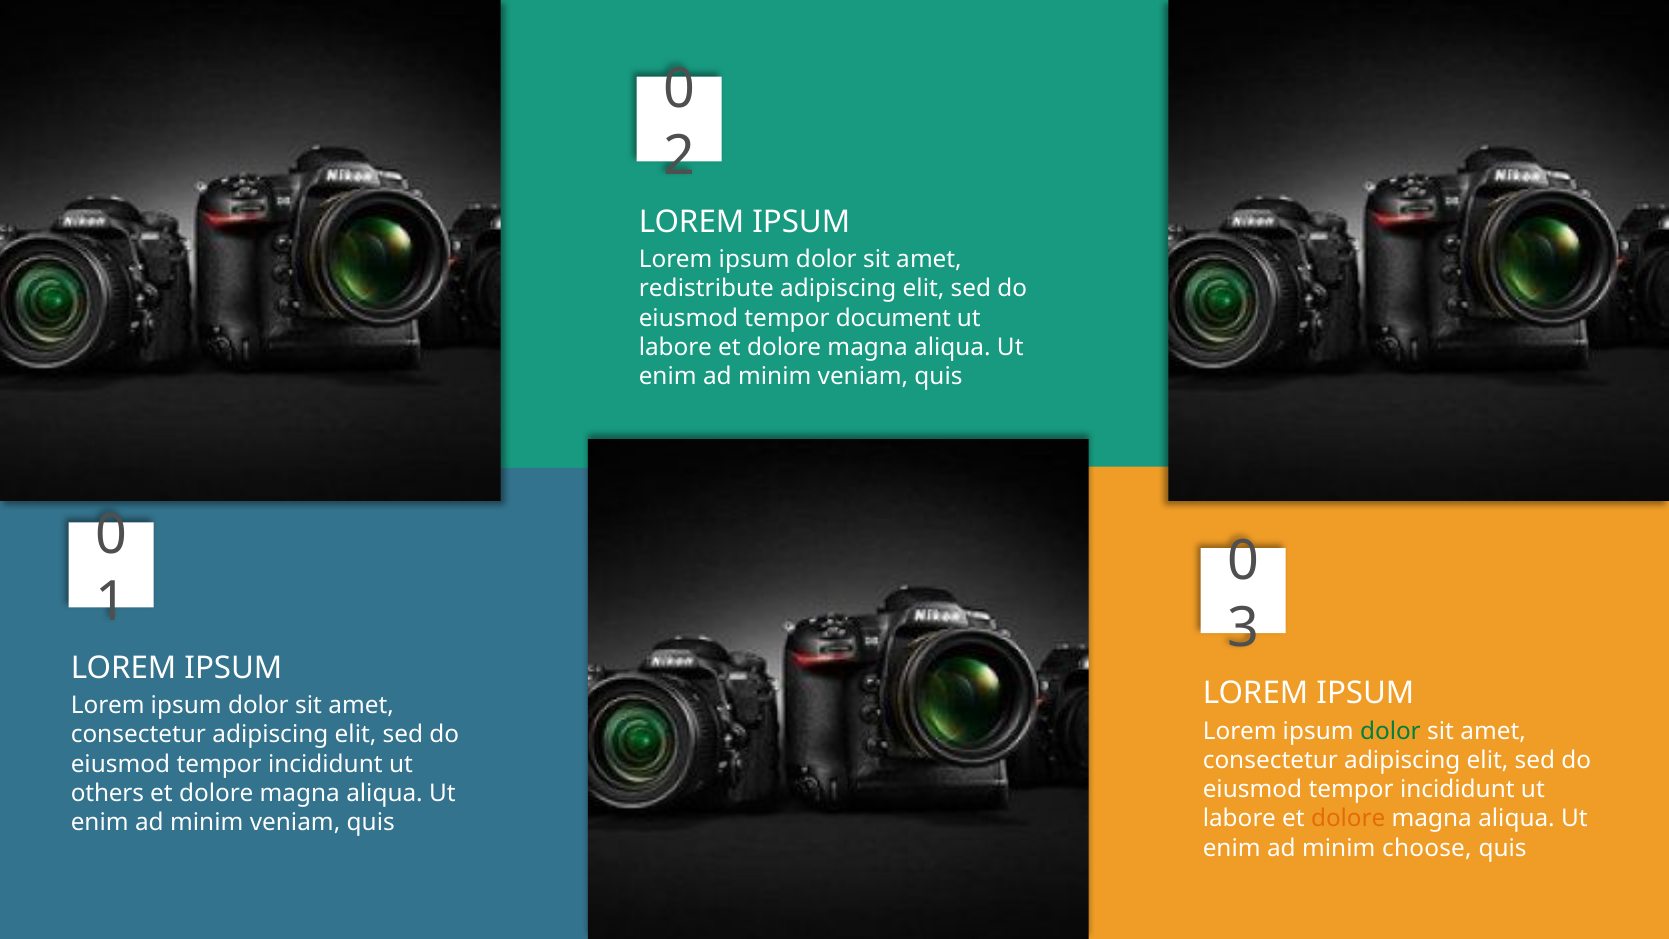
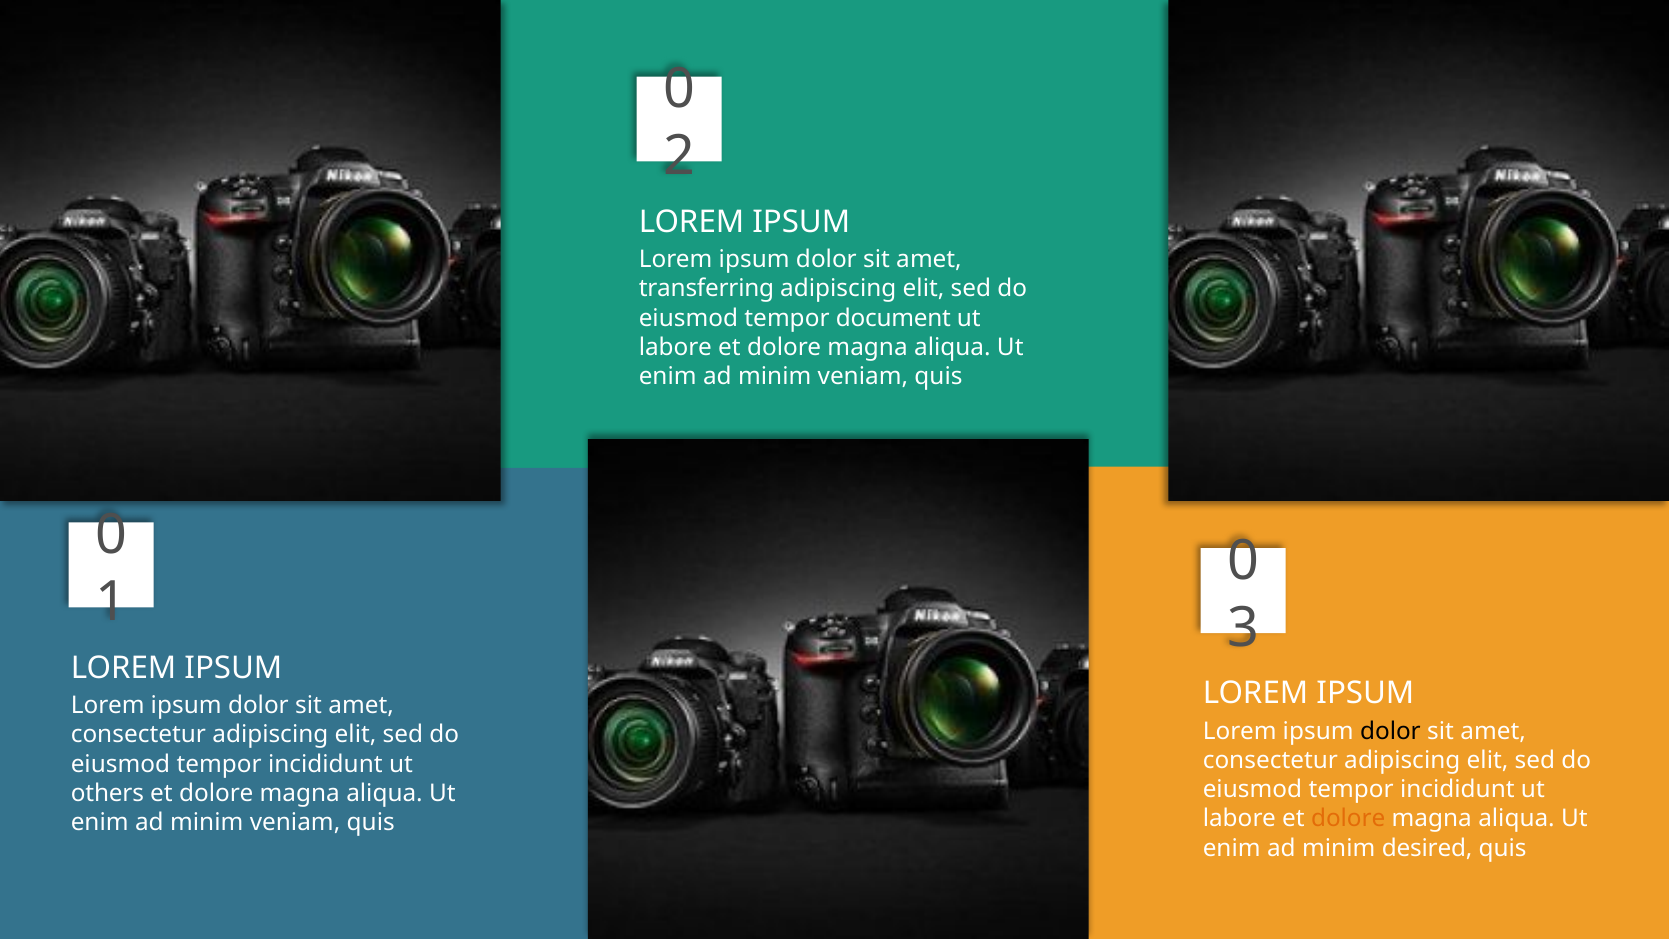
redistribute: redistribute -> transferring
dolor at (1390, 731) colour: green -> black
choose: choose -> desired
